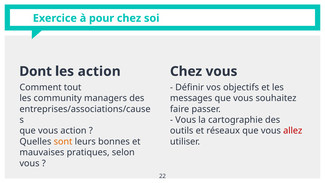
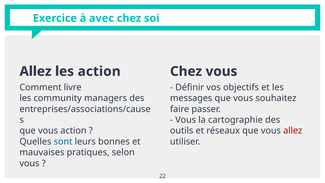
pour: pour -> avec
Dont at (36, 71): Dont -> Allez
tout: tout -> livre
sont colour: orange -> blue
